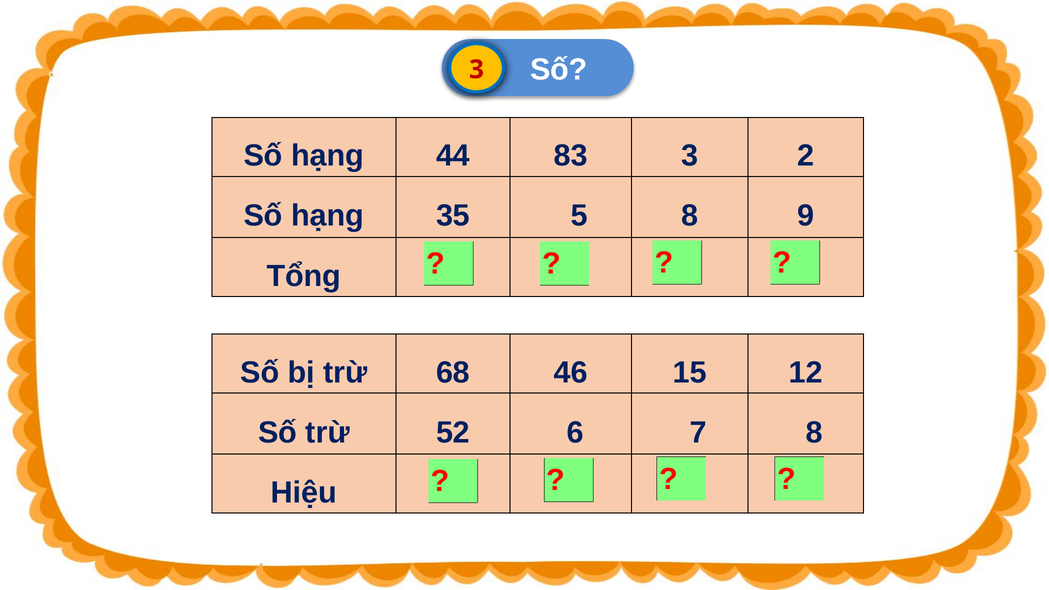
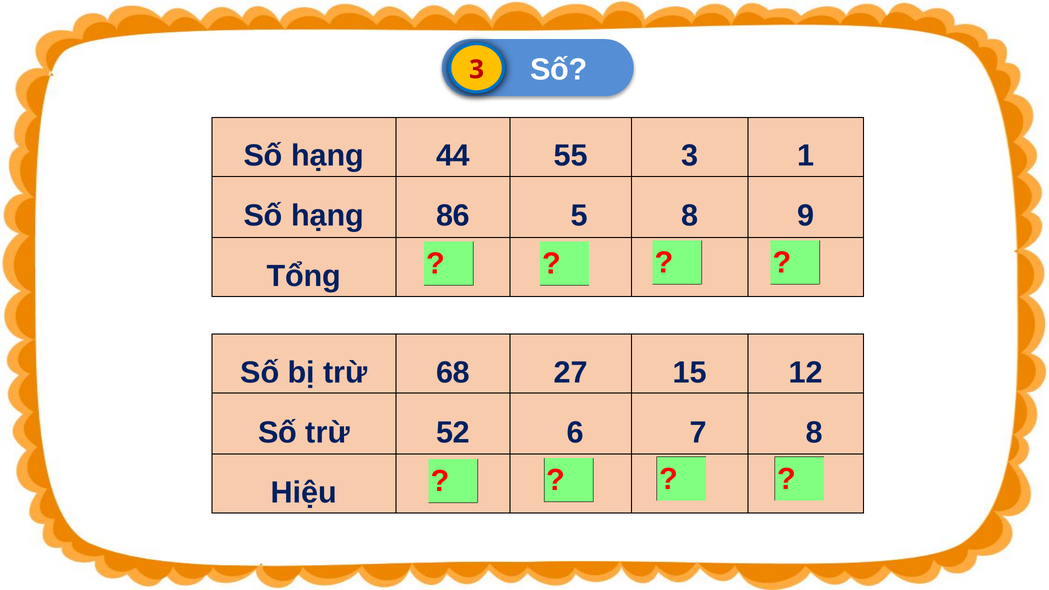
83: 83 -> 55
2: 2 -> 1
35: 35 -> 86
46: 46 -> 27
